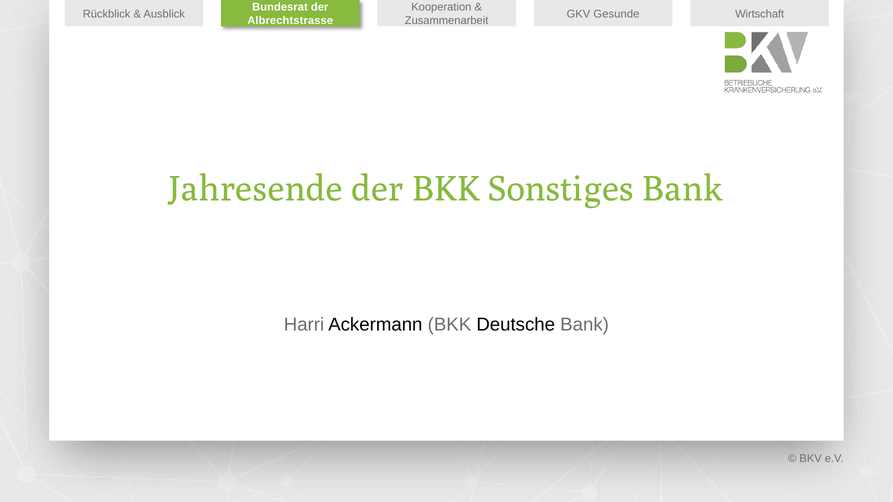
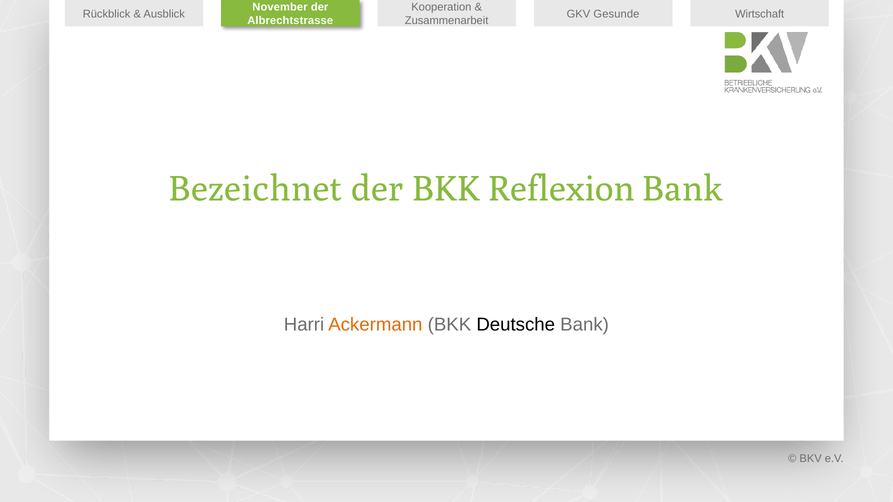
Bundesrat: Bundesrat -> November
Jahresende: Jahresende -> Bezeichnet
Sonstiges: Sonstiges -> Reflexion
Ackermann colour: black -> orange
